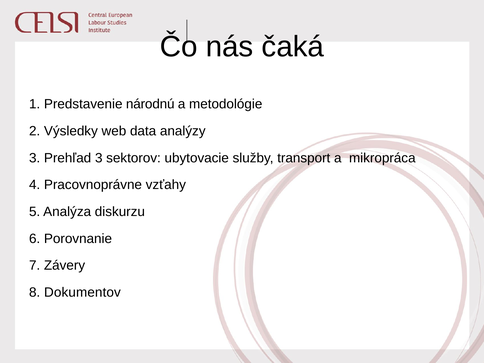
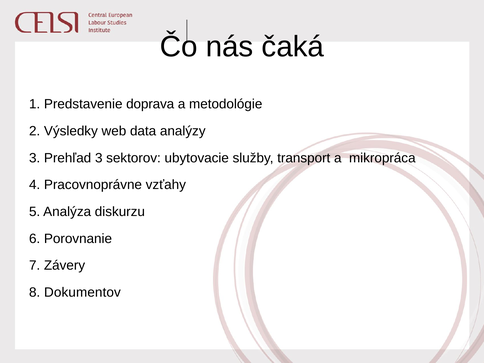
národnú: národnú -> doprava
